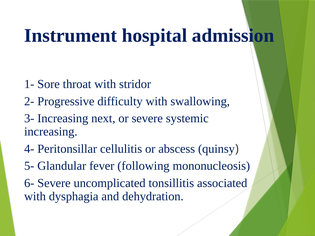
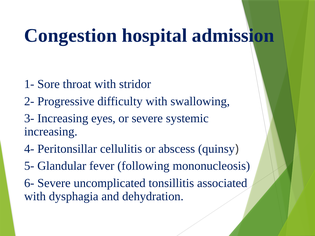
Instrument: Instrument -> Congestion
next: next -> eyes
